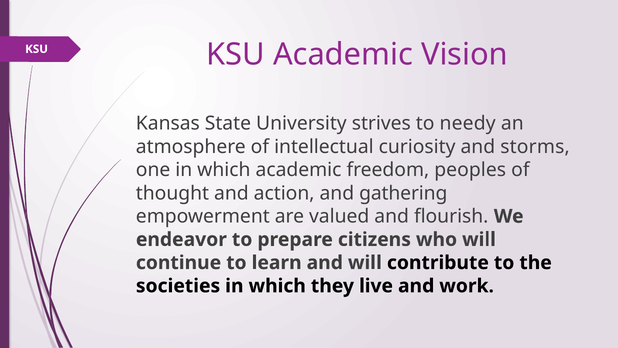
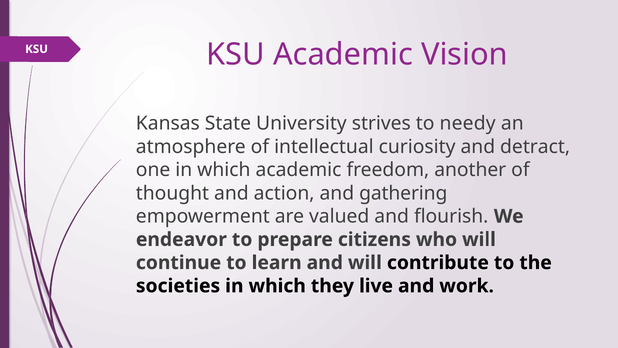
storms: storms -> detract
peoples: peoples -> another
